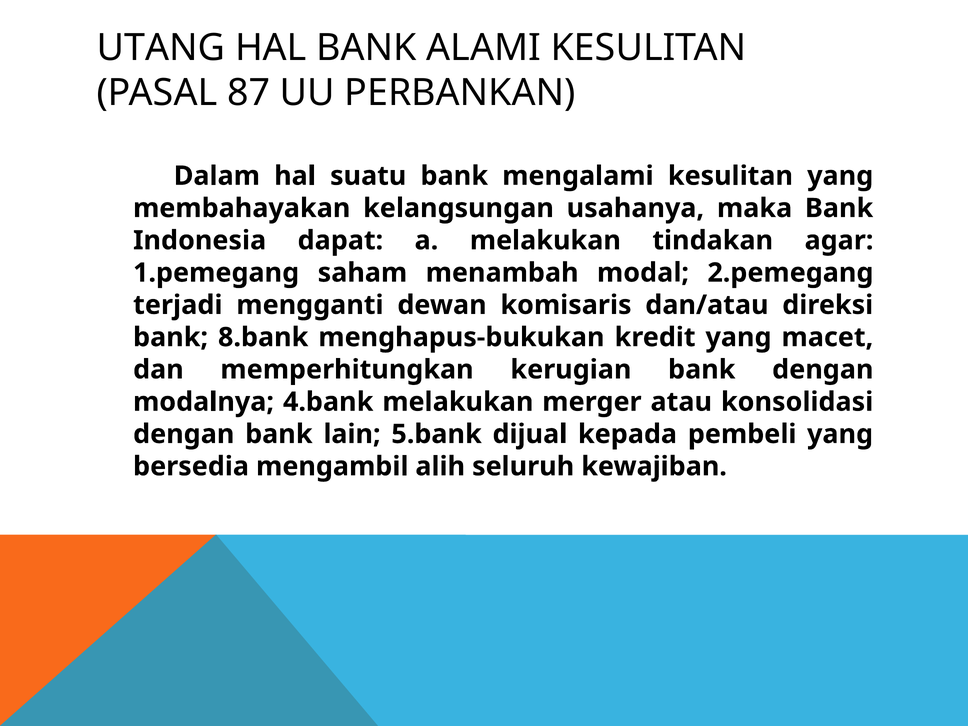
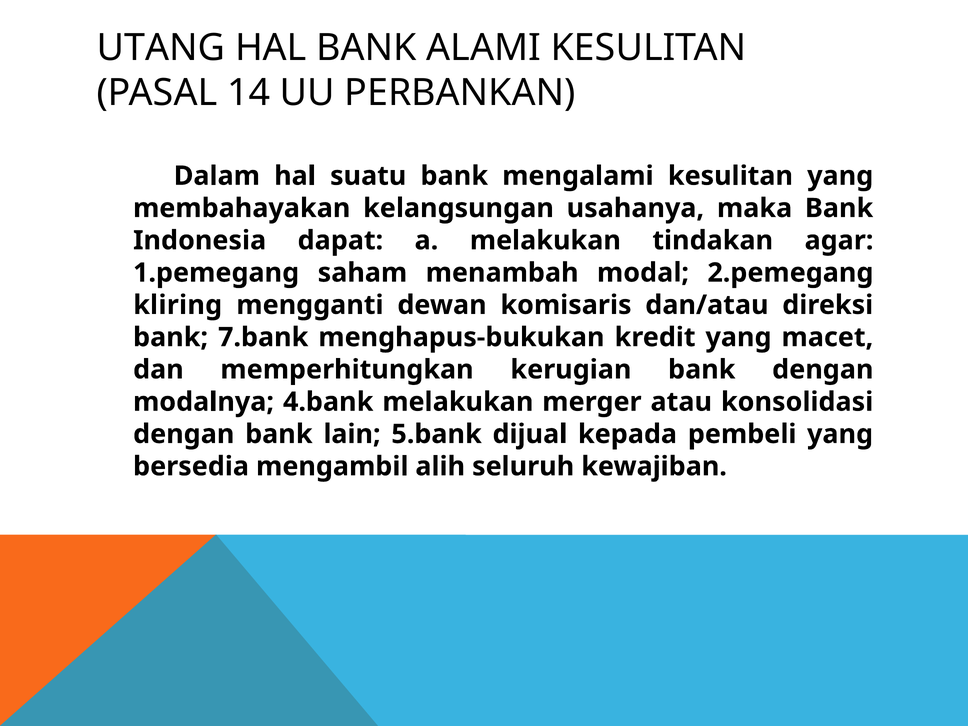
87: 87 -> 14
terjadi: terjadi -> kliring
8.bank: 8.bank -> 7.bank
